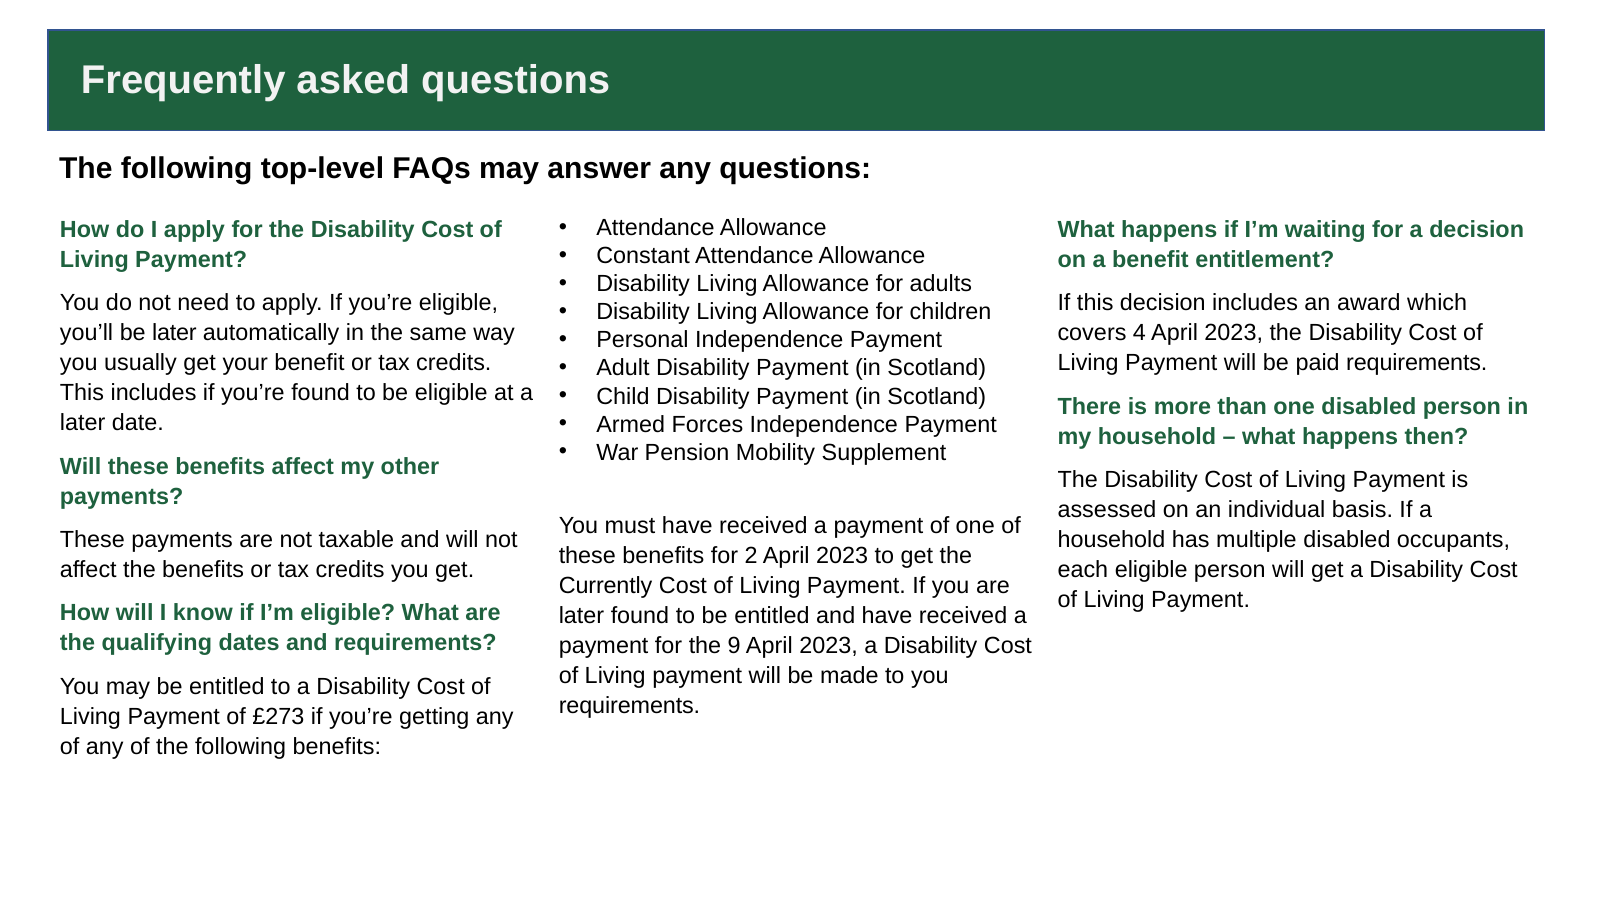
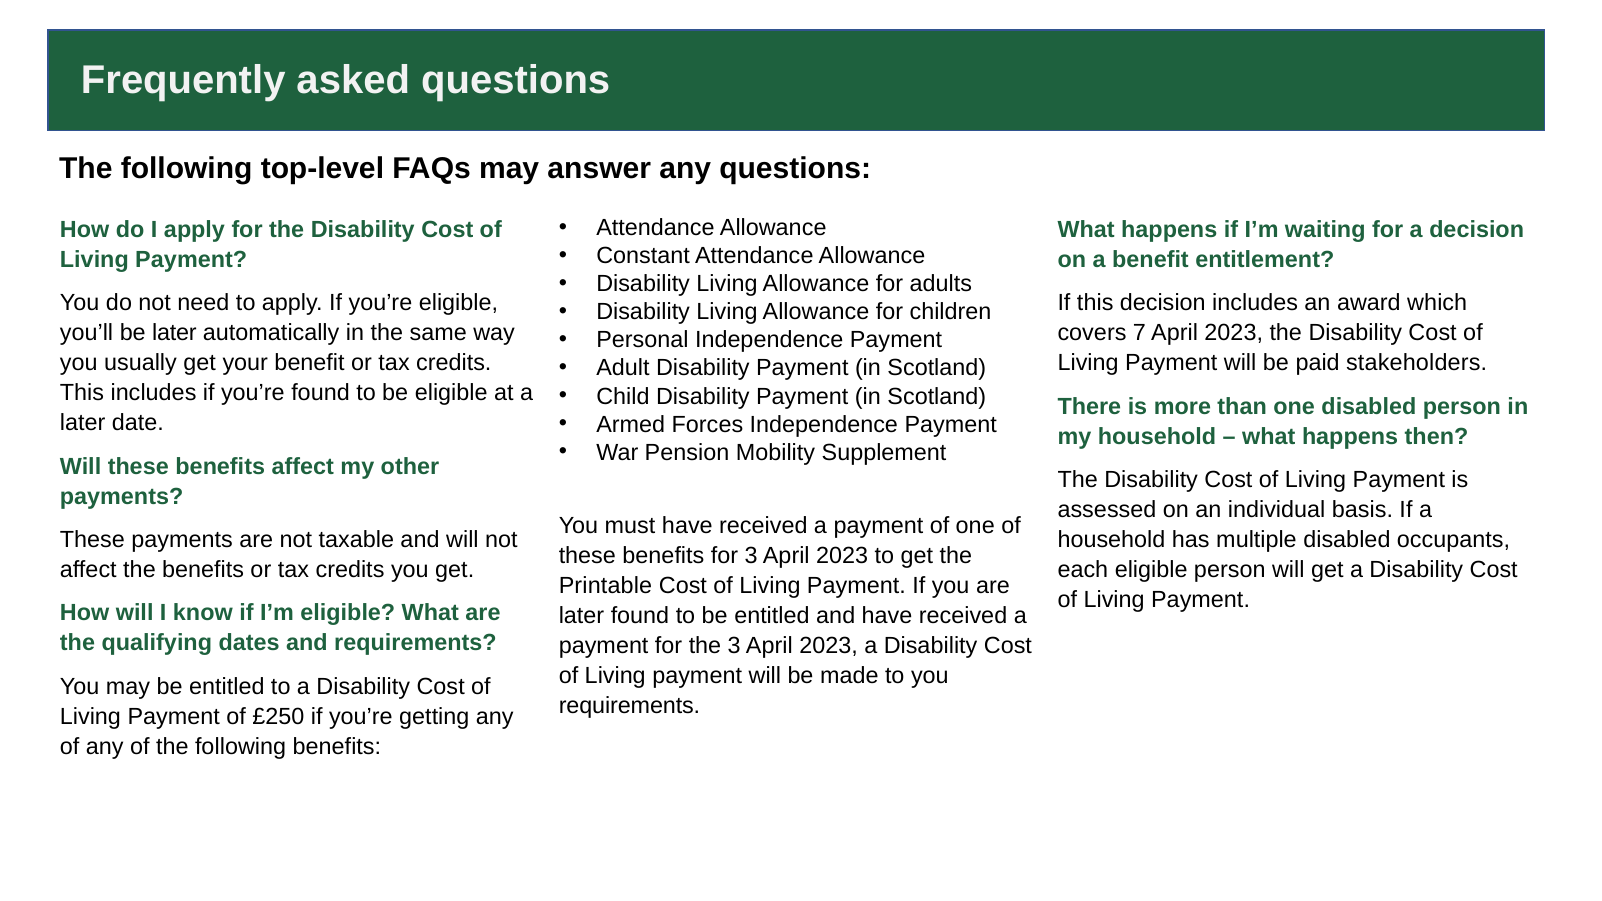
4: 4 -> 7
paid requirements: requirements -> stakeholders
for 2: 2 -> 3
Currently: Currently -> Printable
the 9: 9 -> 3
£273: £273 -> £250
